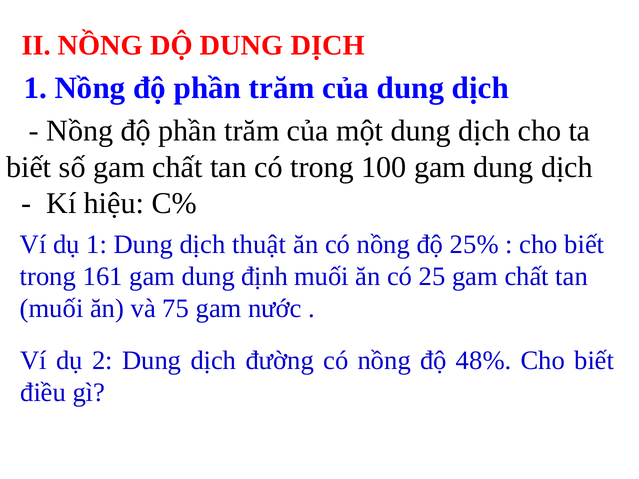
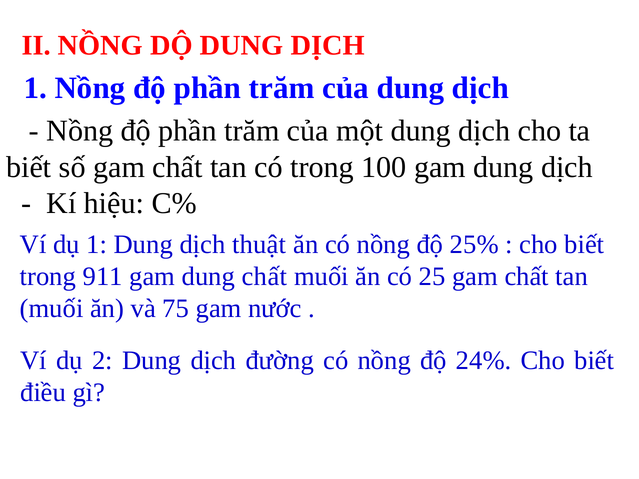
161: 161 -> 911
dung định: định -> chất
48%: 48% -> 24%
